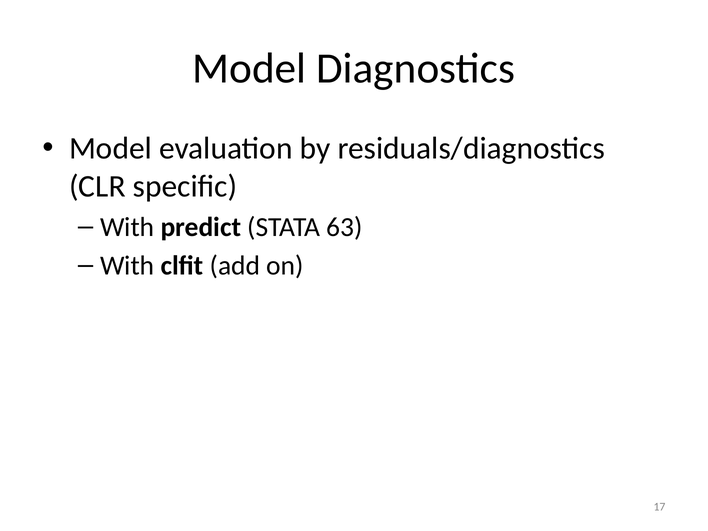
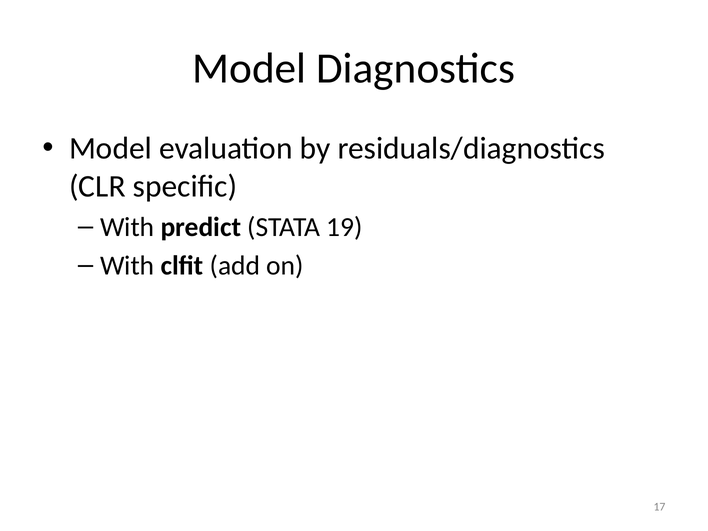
63: 63 -> 19
